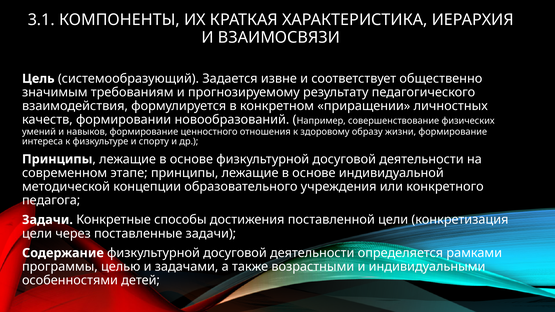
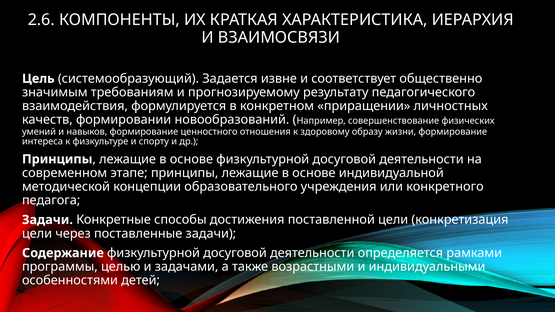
3.1: 3.1 -> 2.6
